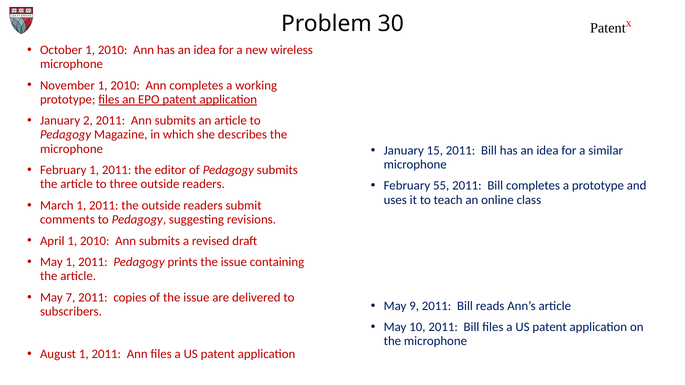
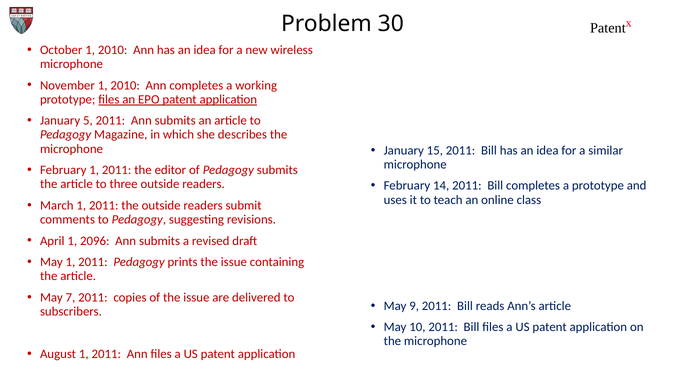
2: 2 -> 5
55: 55 -> 14
April 1 2010: 2010 -> 2096
